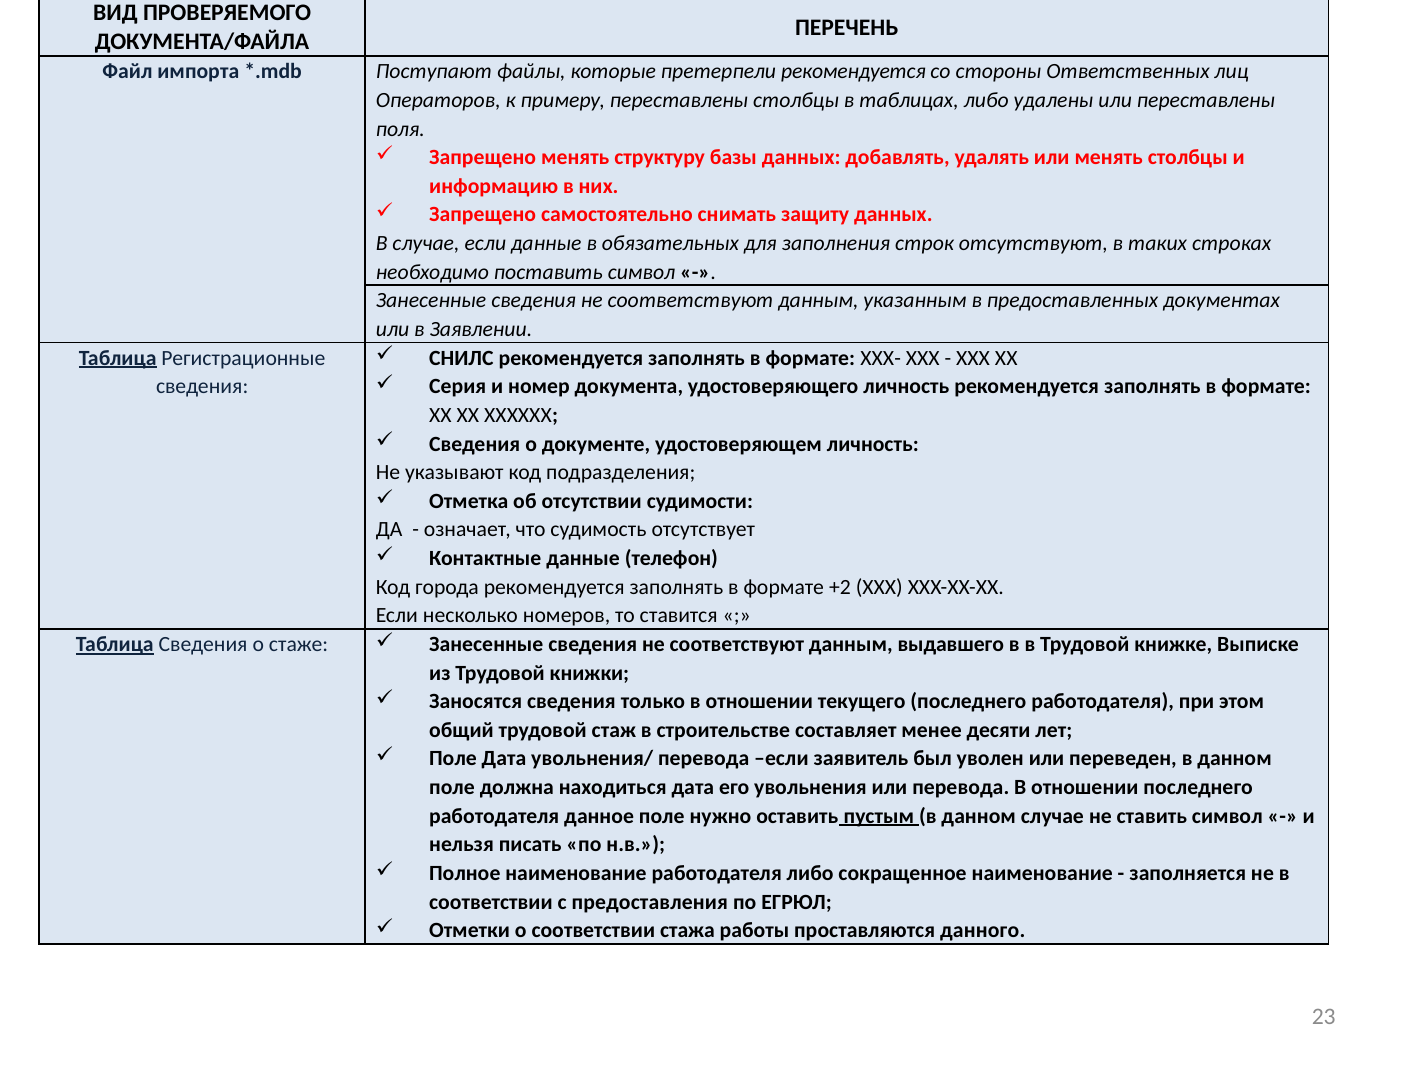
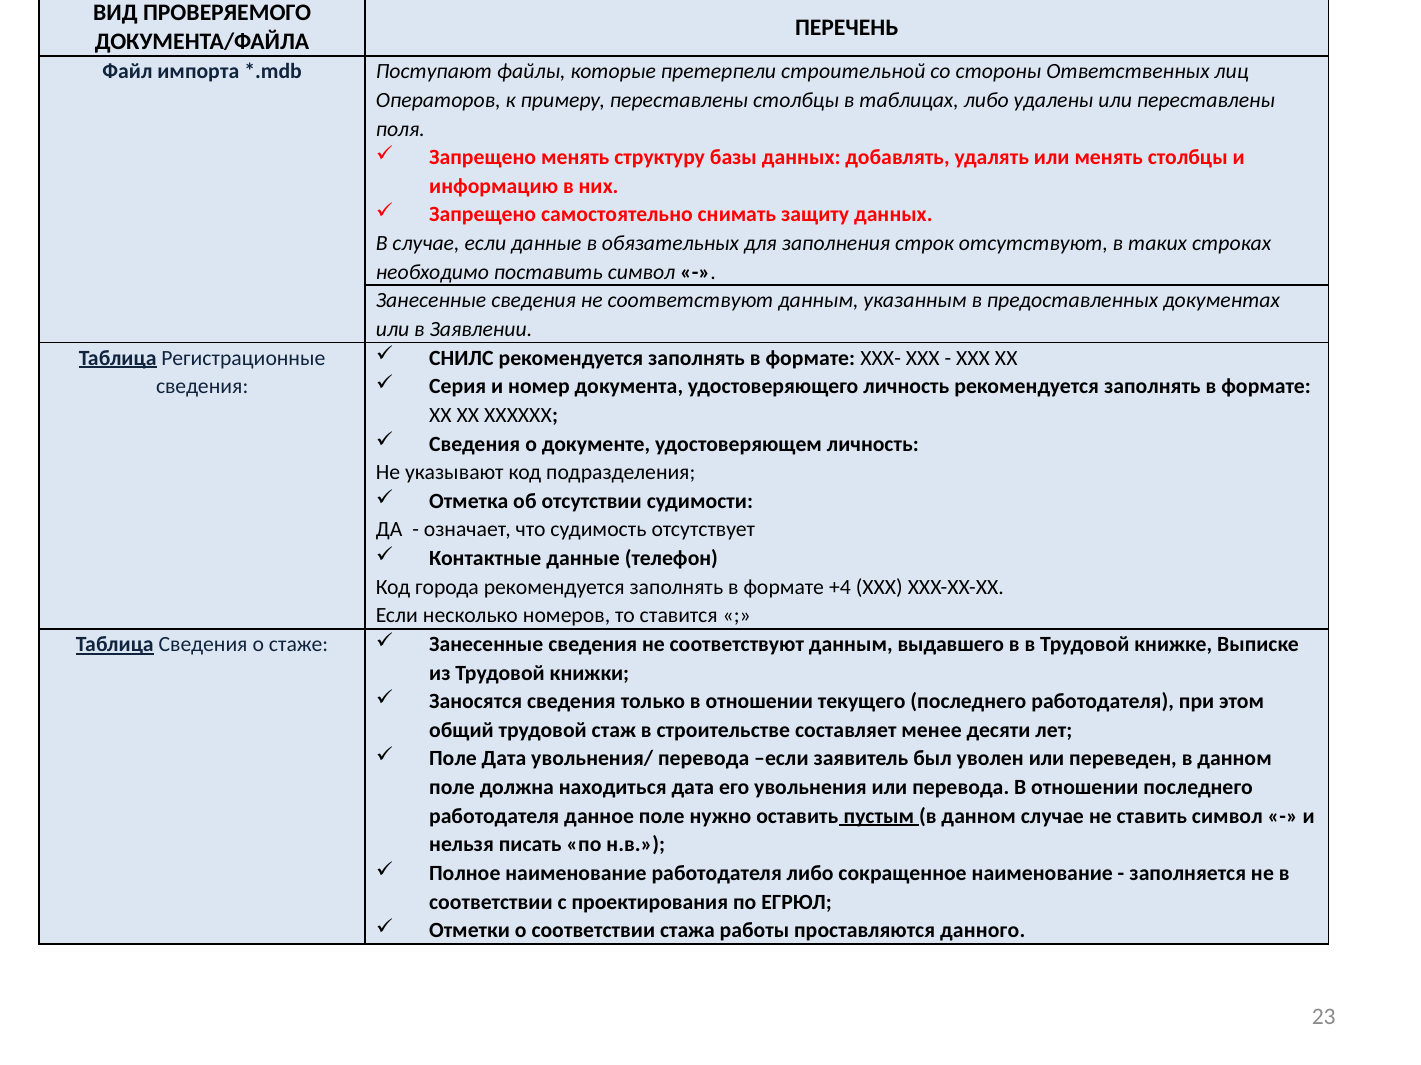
претерпели рекомендуется: рекомендуется -> строительной
+2: +2 -> +4
предоставления: предоставления -> проектирования
